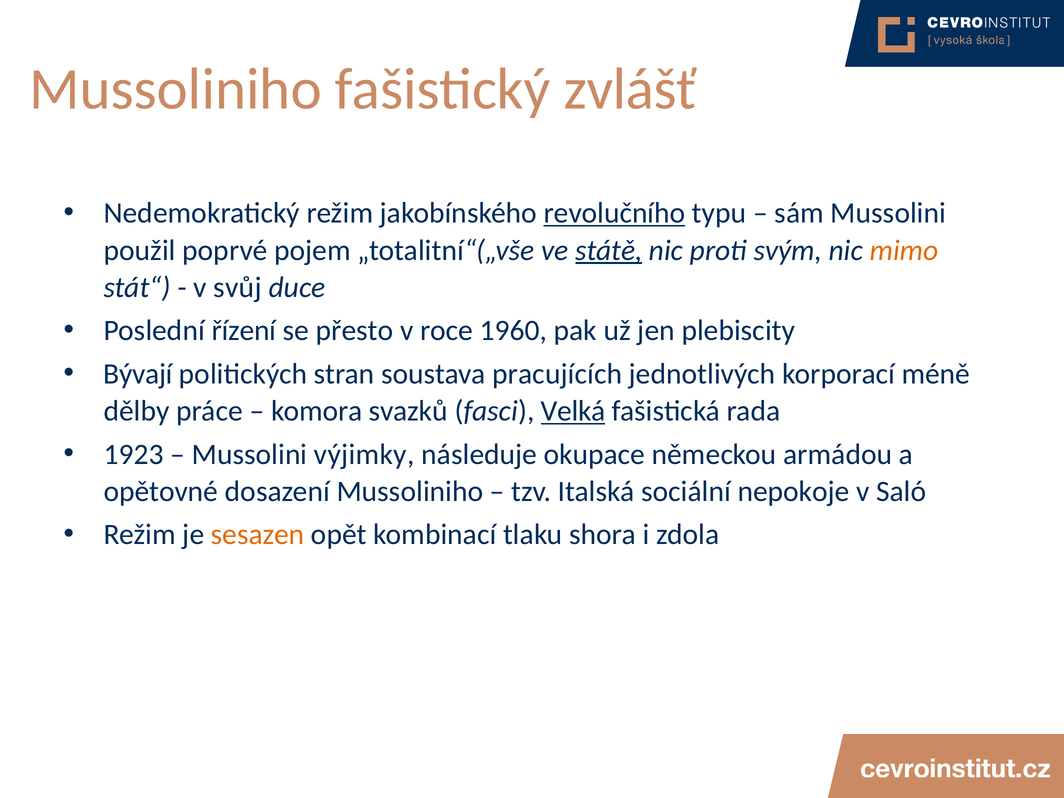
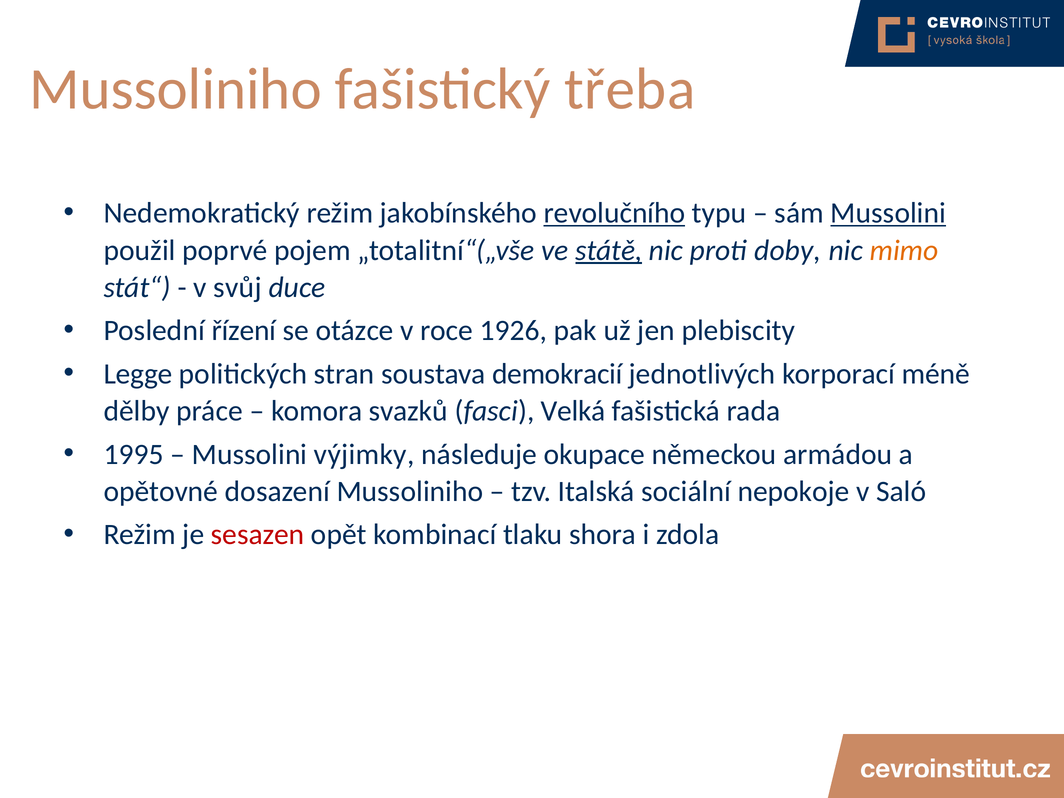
zvlášť: zvlášť -> třeba
Mussolini at (888, 213) underline: none -> present
svým: svým -> doby
přesto: přesto -> otázce
1960: 1960 -> 1926
Bývají: Bývají -> Legge
pracujících: pracujících -> demokracií
Velká underline: present -> none
1923: 1923 -> 1995
sesazen colour: orange -> red
